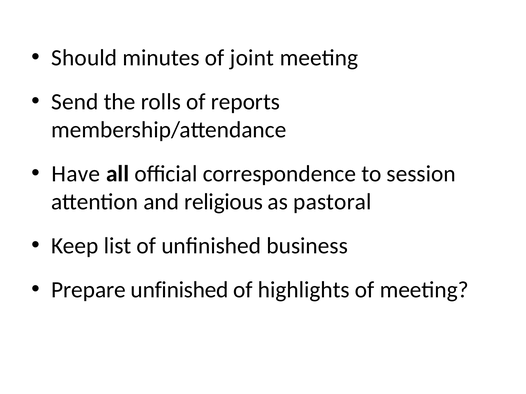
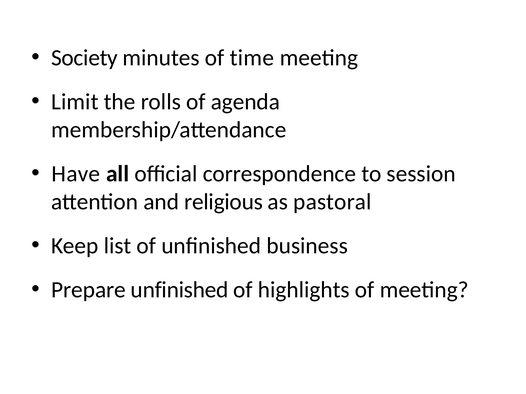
Should: Should -> Society
joint: joint -> time
Send: Send -> Limit
reports: reports -> agenda
